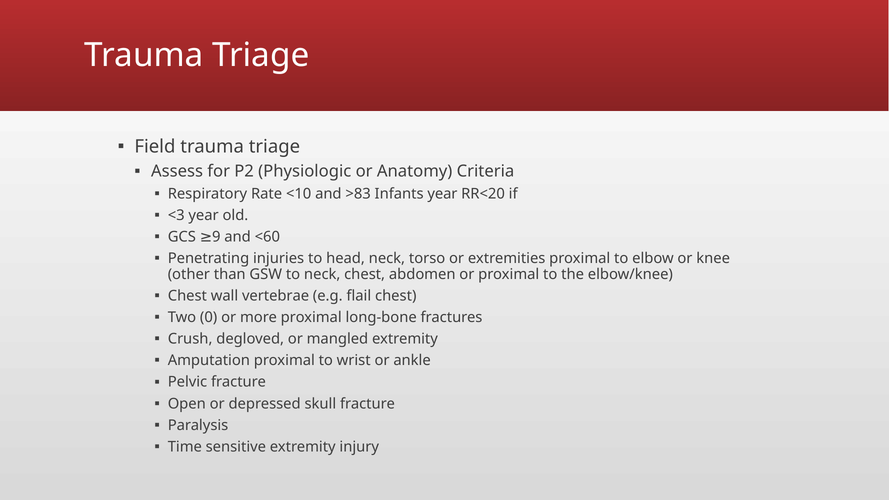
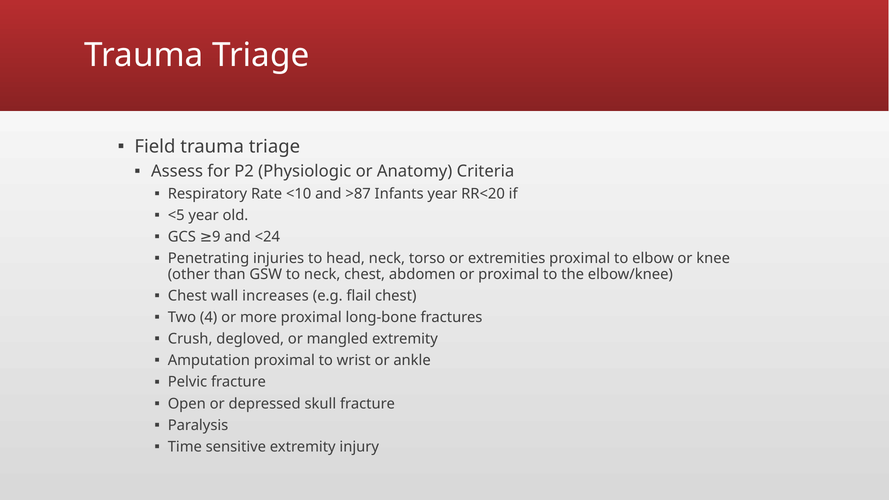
>83: >83 -> >87
<3: <3 -> <5
<60: <60 -> <24
vertebrae: vertebrae -> increases
0: 0 -> 4
